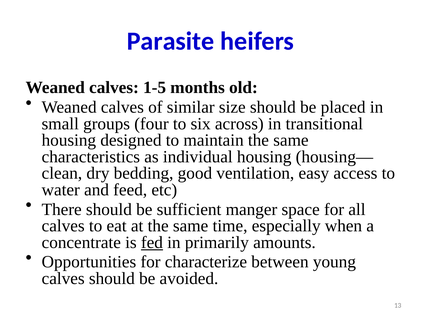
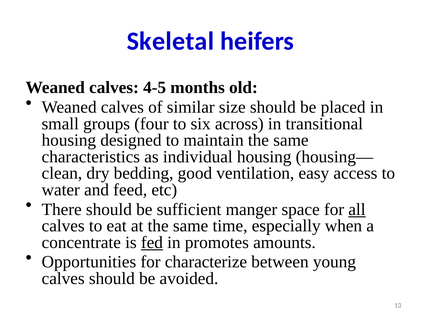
Parasite: Parasite -> Skeletal
1-5: 1-5 -> 4-5
all underline: none -> present
primarily: primarily -> promotes
